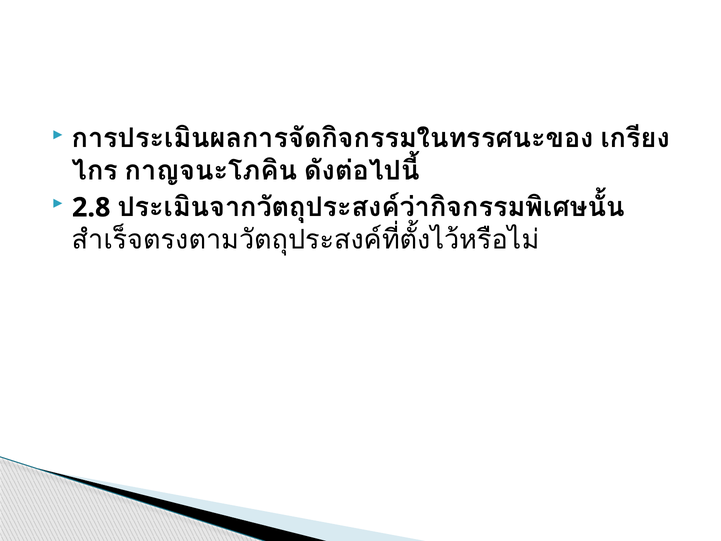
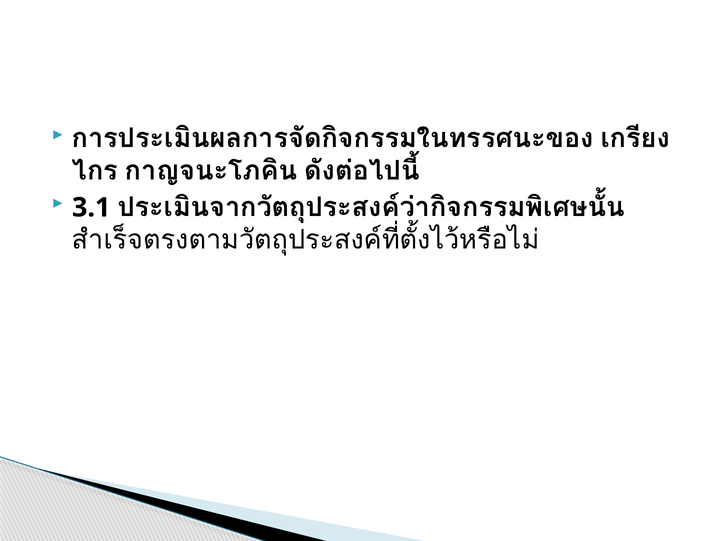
2.8: 2.8 -> 3.1
